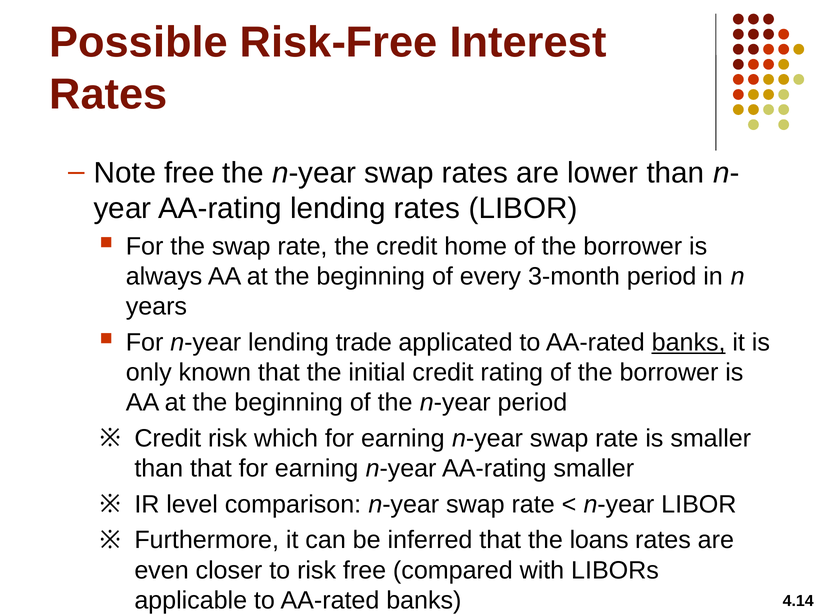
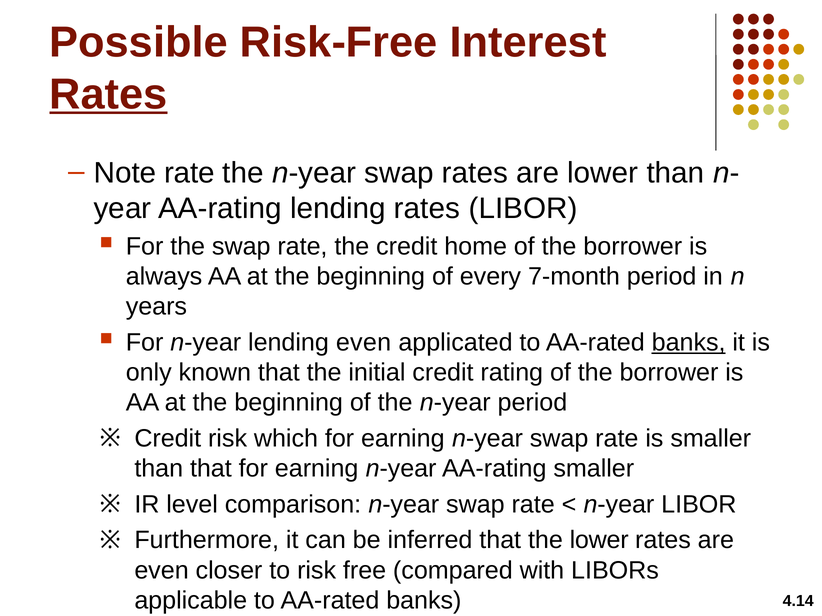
Rates at (108, 94) underline: none -> present
Note free: free -> rate
3-month: 3-month -> 7-month
lending trade: trade -> even
the loans: loans -> lower
